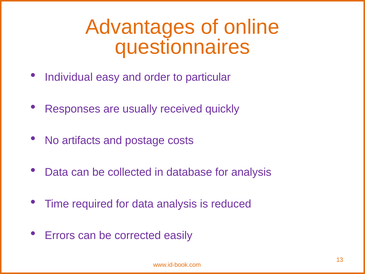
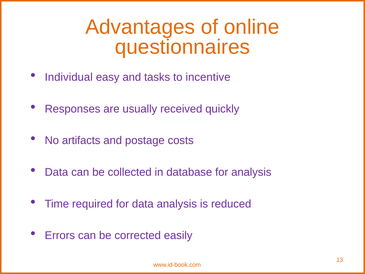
order: order -> tasks
particular: particular -> incentive
